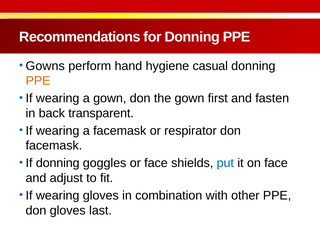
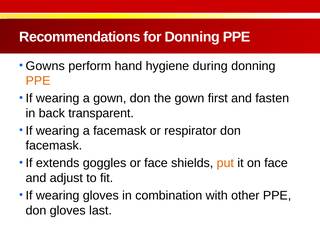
casual: casual -> during
If donning: donning -> extends
put colour: blue -> orange
